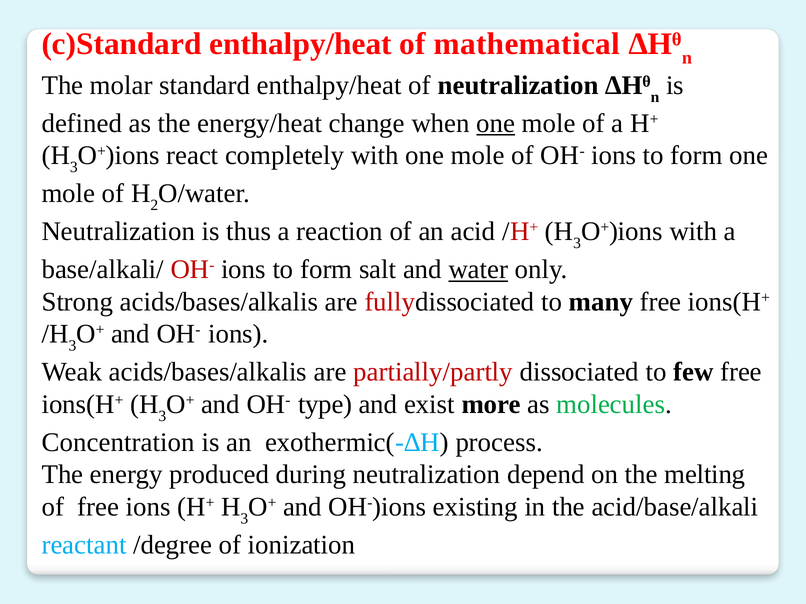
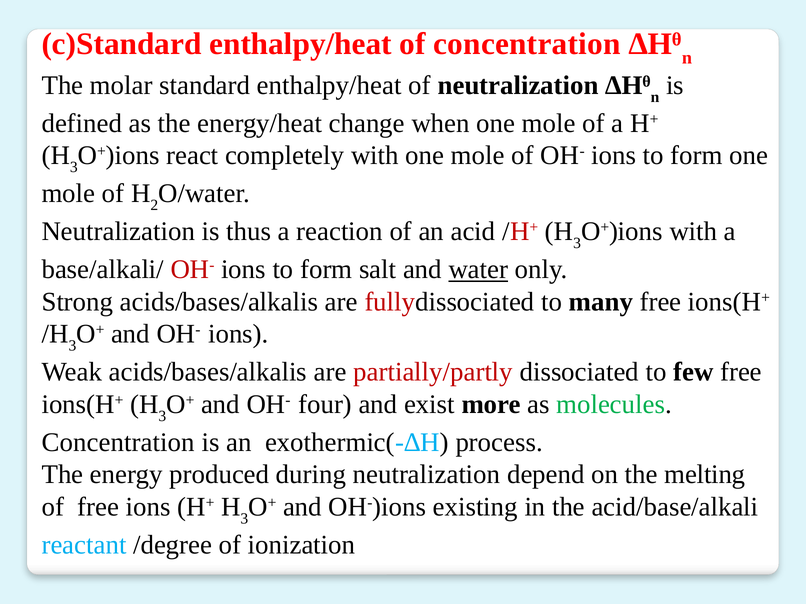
of mathematical: mathematical -> concentration
one at (496, 123) underline: present -> none
type: type -> four
